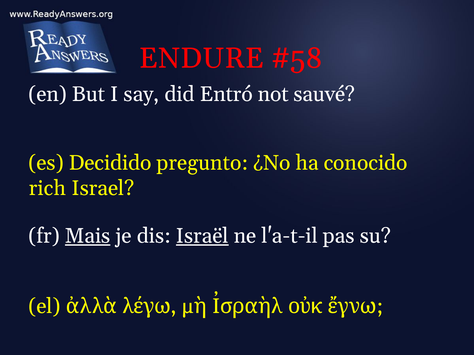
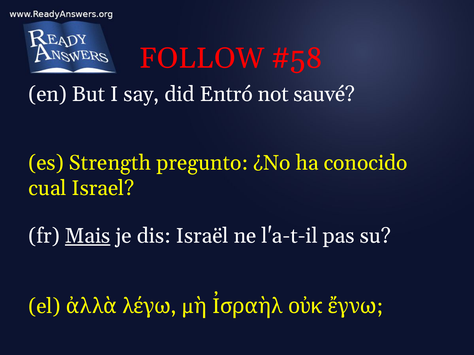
ENDURE: ENDURE -> FOLLOW
Decidido: Decidido -> Strength
rich: rich -> cual
Israël underline: present -> none
